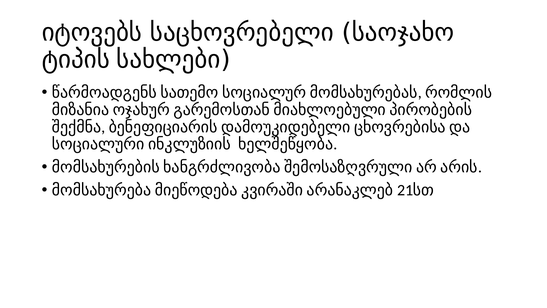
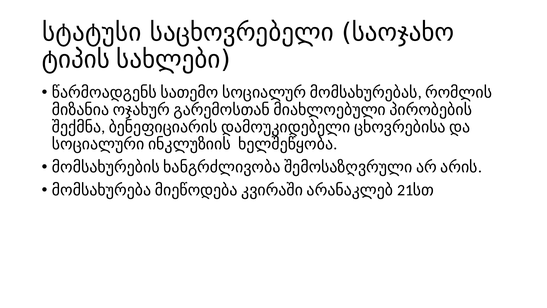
იტოვებს: იტოვებს -> სტატუსი
